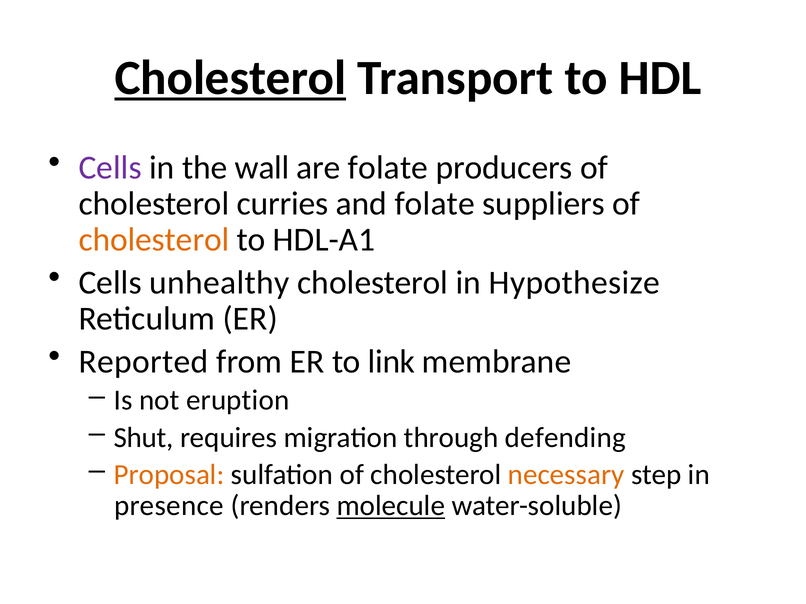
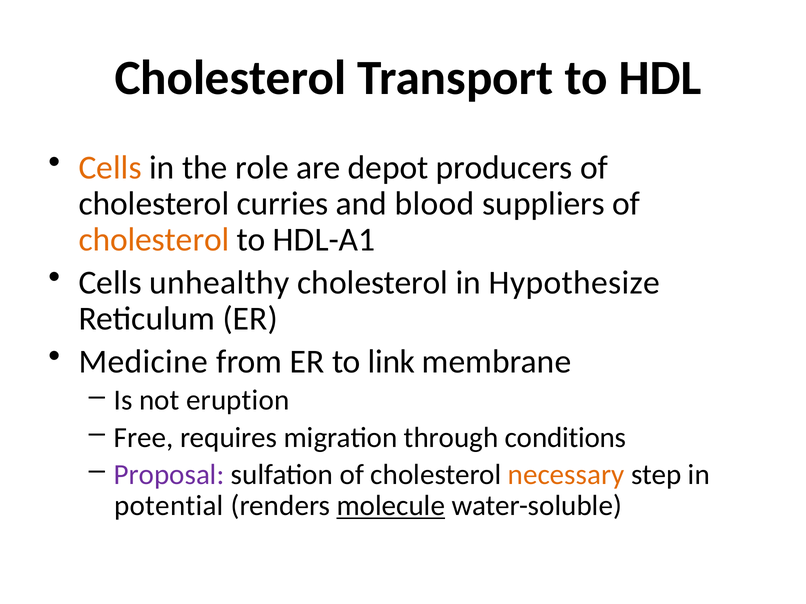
Cholesterol at (230, 78) underline: present -> none
Cells at (110, 168) colour: purple -> orange
wall: wall -> role
are folate: folate -> depot
and folate: folate -> blood
Reported: Reported -> Medicine
Shut: Shut -> Free
defending: defending -> conditions
Proposal colour: orange -> purple
presence: presence -> potential
